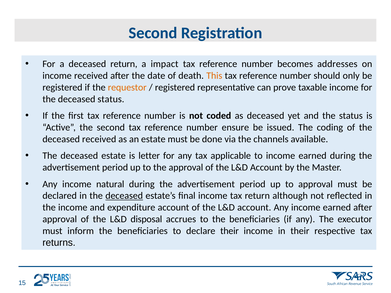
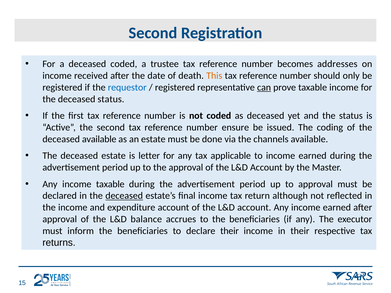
deceased return: return -> coded
impact: impact -> trustee
requestor colour: orange -> blue
can underline: none -> present
deceased received: received -> available
income natural: natural -> taxable
disposal: disposal -> balance
